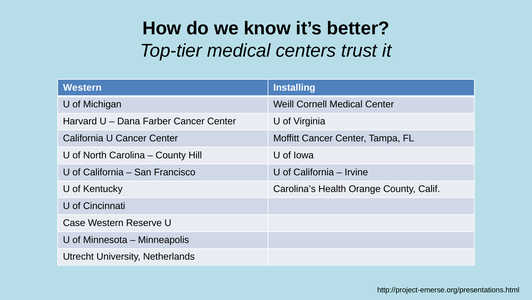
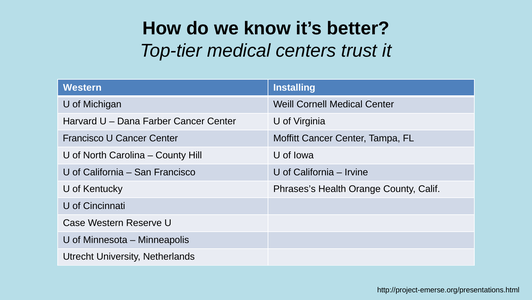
California at (83, 138): California -> Francisco
Carolina’s: Carolina’s -> Phrases’s
